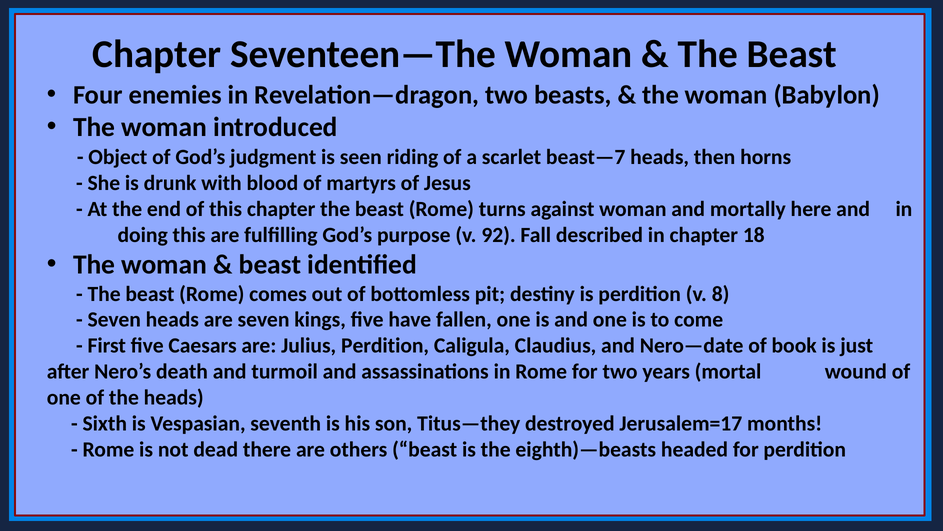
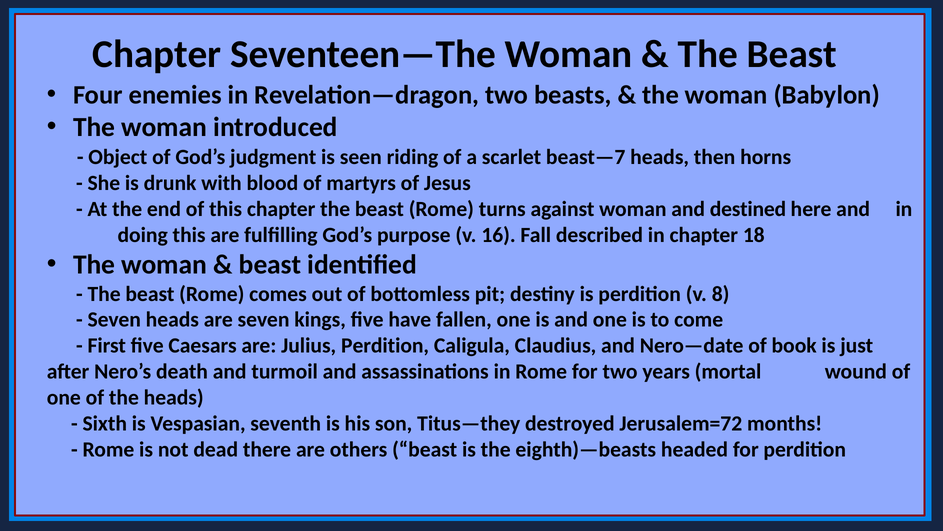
mortally: mortally -> destined
92: 92 -> 16
Jerusalem=17: Jerusalem=17 -> Jerusalem=72
